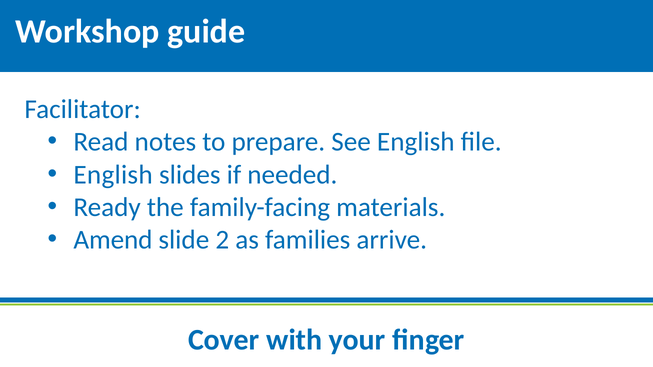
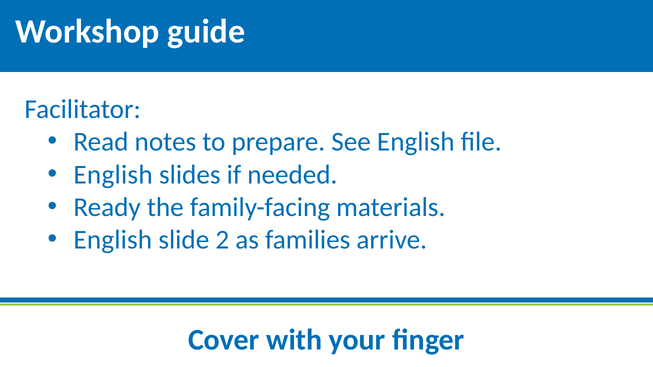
Amend at (113, 240): Amend -> English
